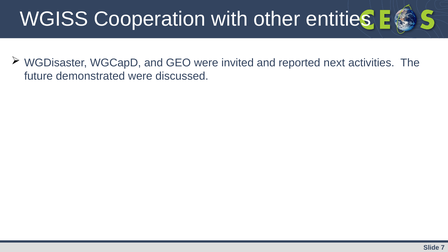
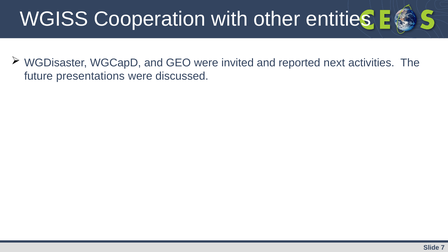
demonstrated: demonstrated -> presentations
